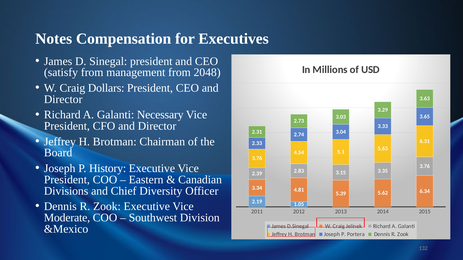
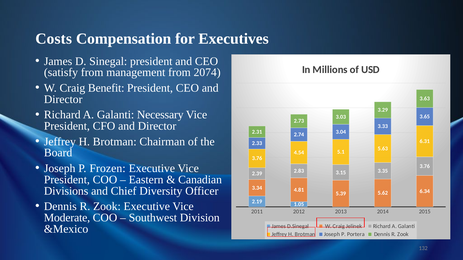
Notes: Notes -> Costs
2048: 2048 -> 2074
Dollars: Dollars -> Benefit
History: History -> Frozen
